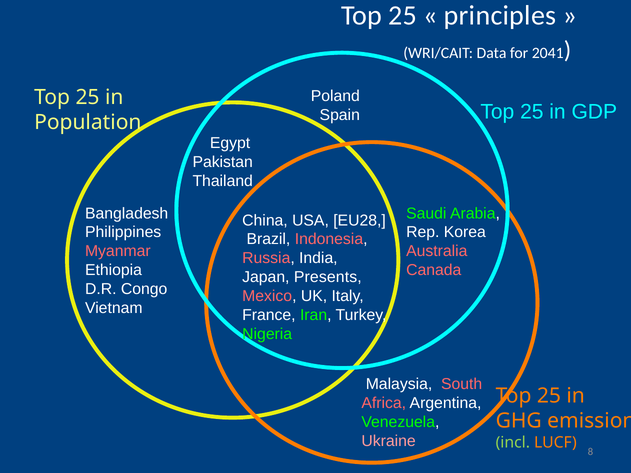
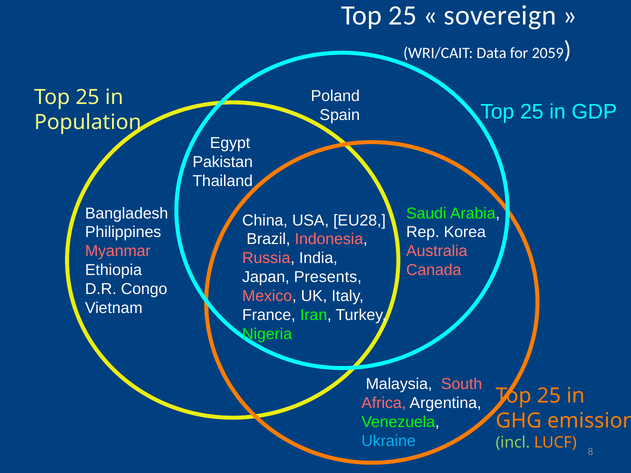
principles: principles -> sovereign
2041: 2041 -> 2059
Ukraine colour: pink -> light blue
